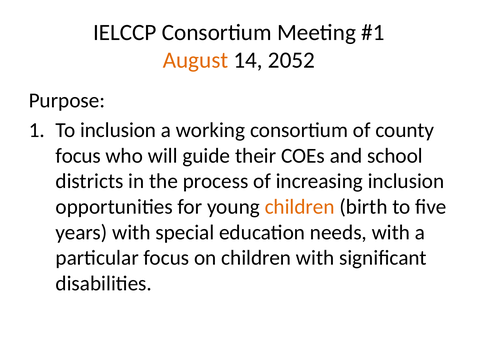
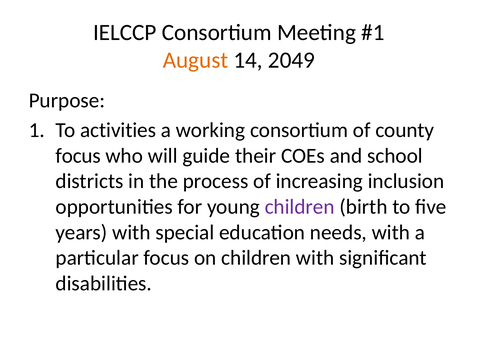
2052: 2052 -> 2049
To inclusion: inclusion -> activities
children at (300, 207) colour: orange -> purple
